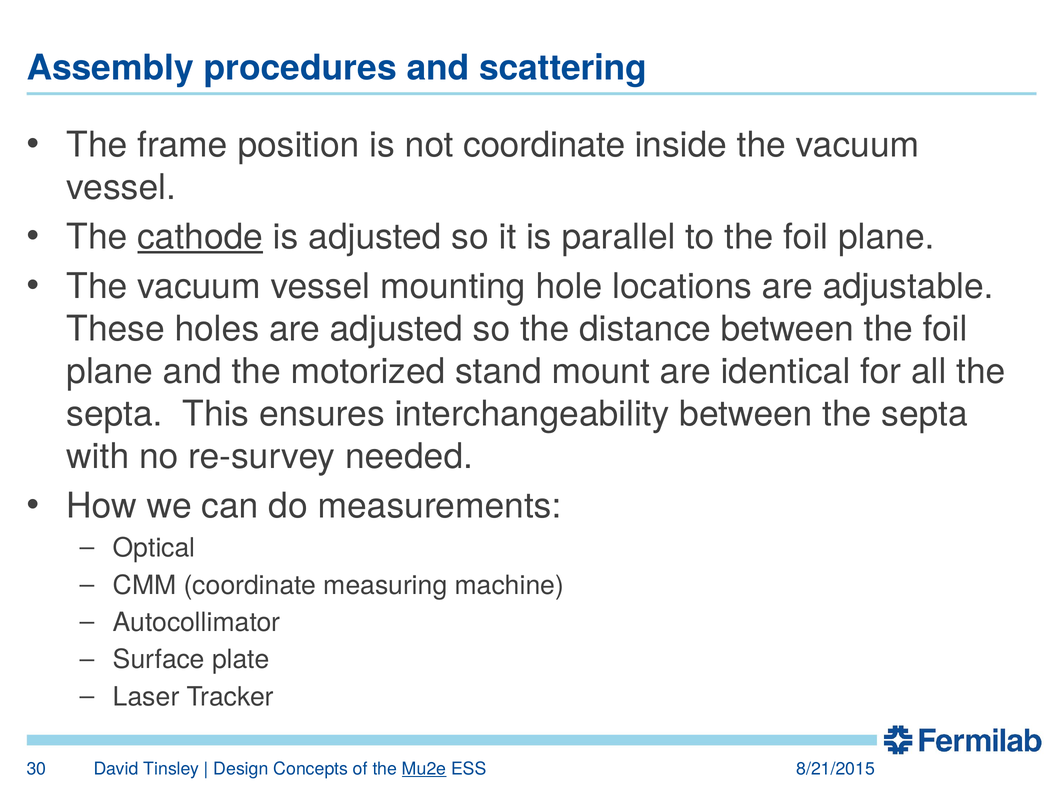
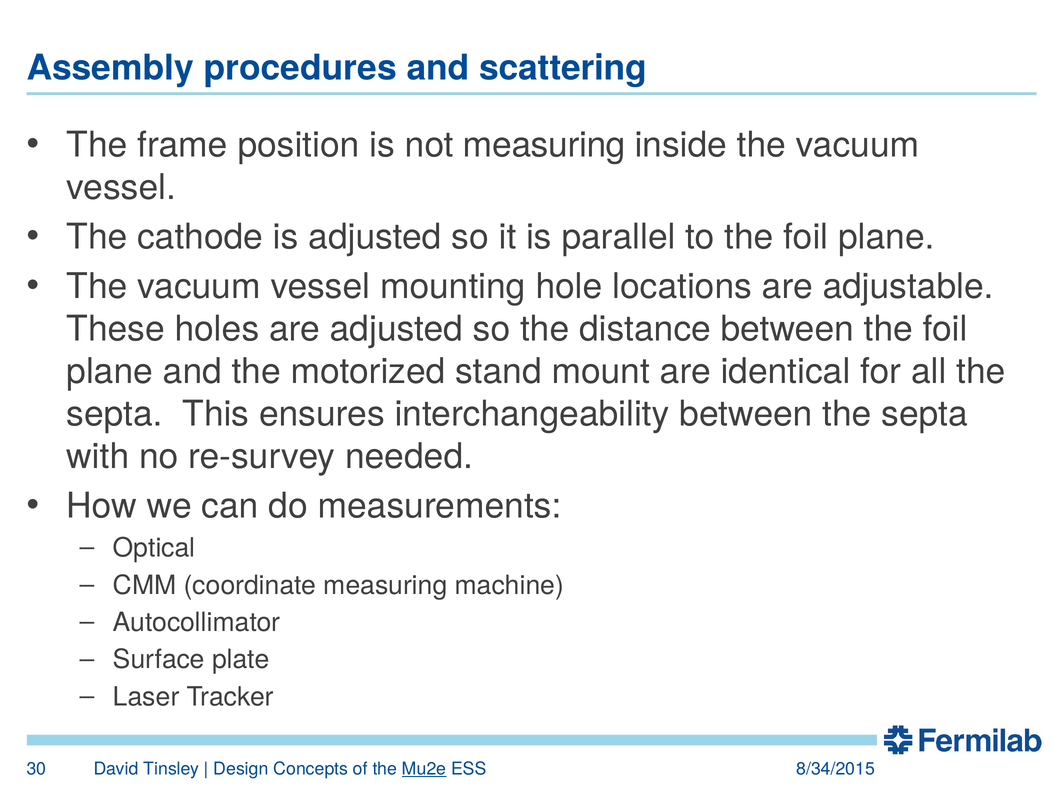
not coordinate: coordinate -> measuring
cathode underline: present -> none
8/21/2015: 8/21/2015 -> 8/34/2015
